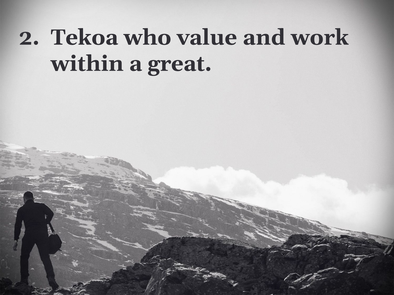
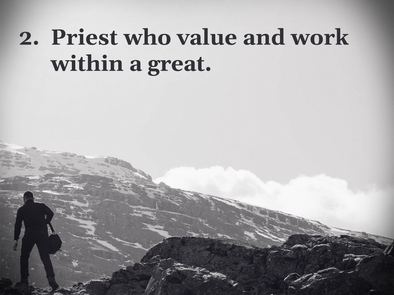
Tekoa: Tekoa -> Priest
